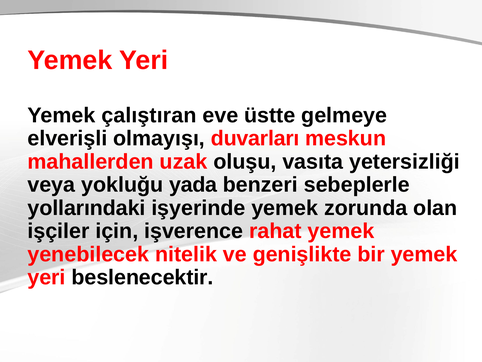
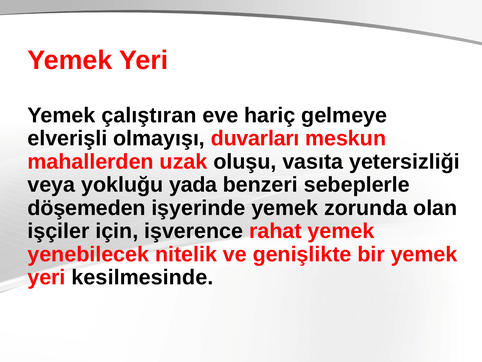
üstte: üstte -> hariç
yollarındaki: yollarındaki -> döşemeden
beslenecektir: beslenecektir -> kesilmesinde
